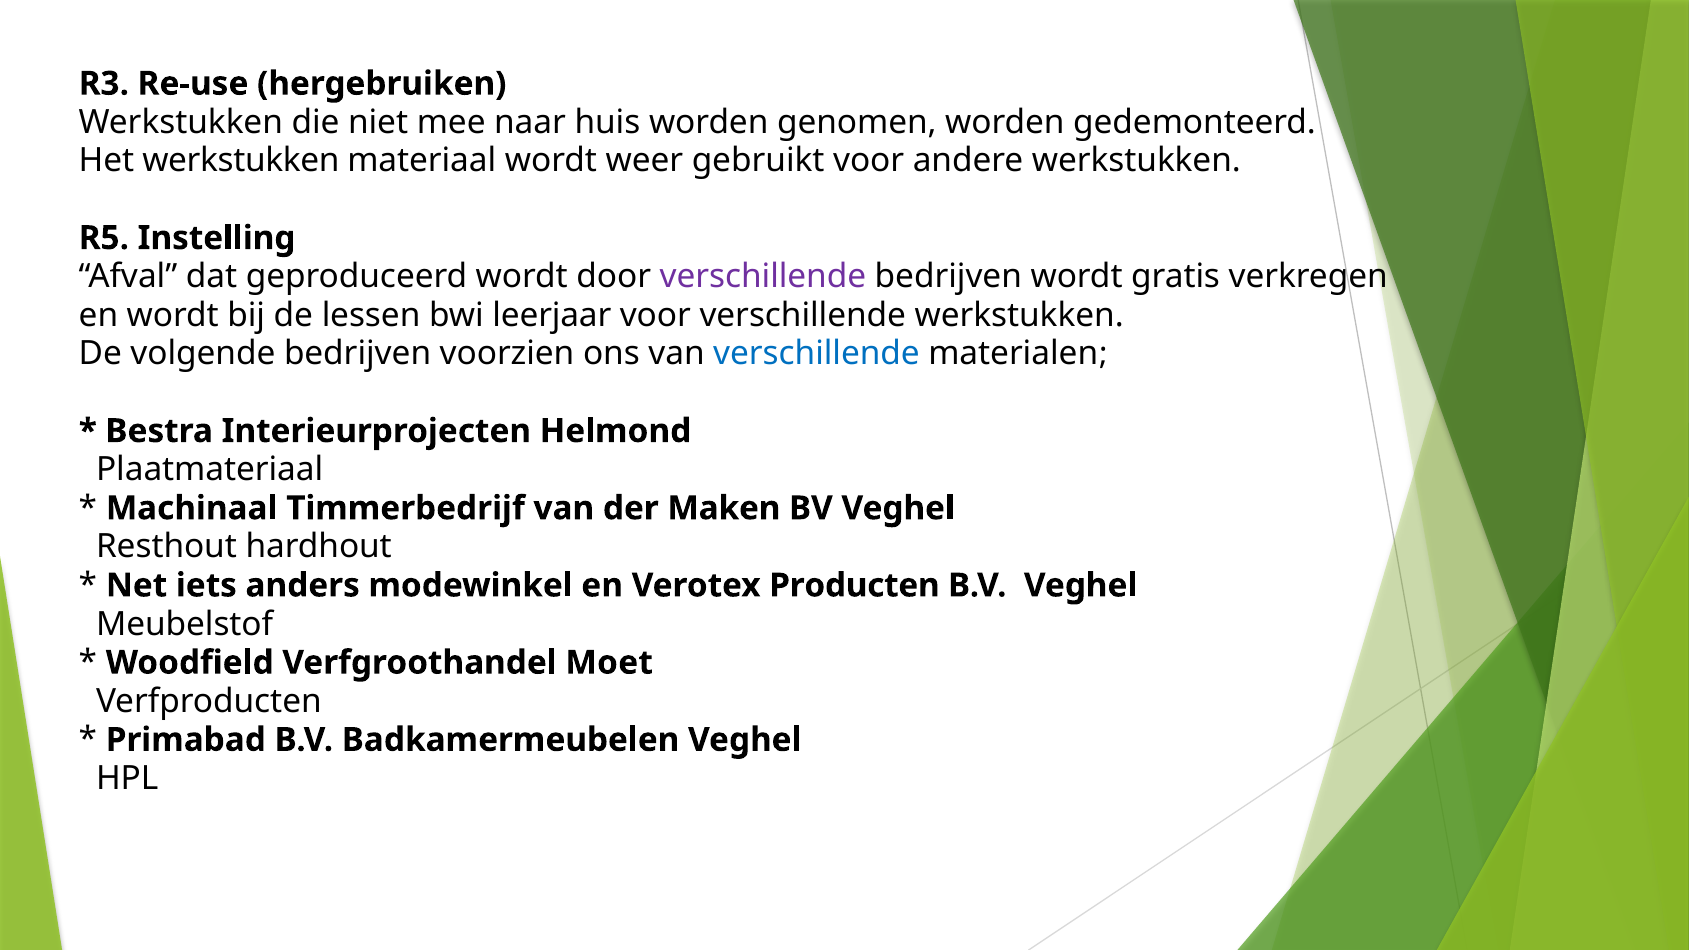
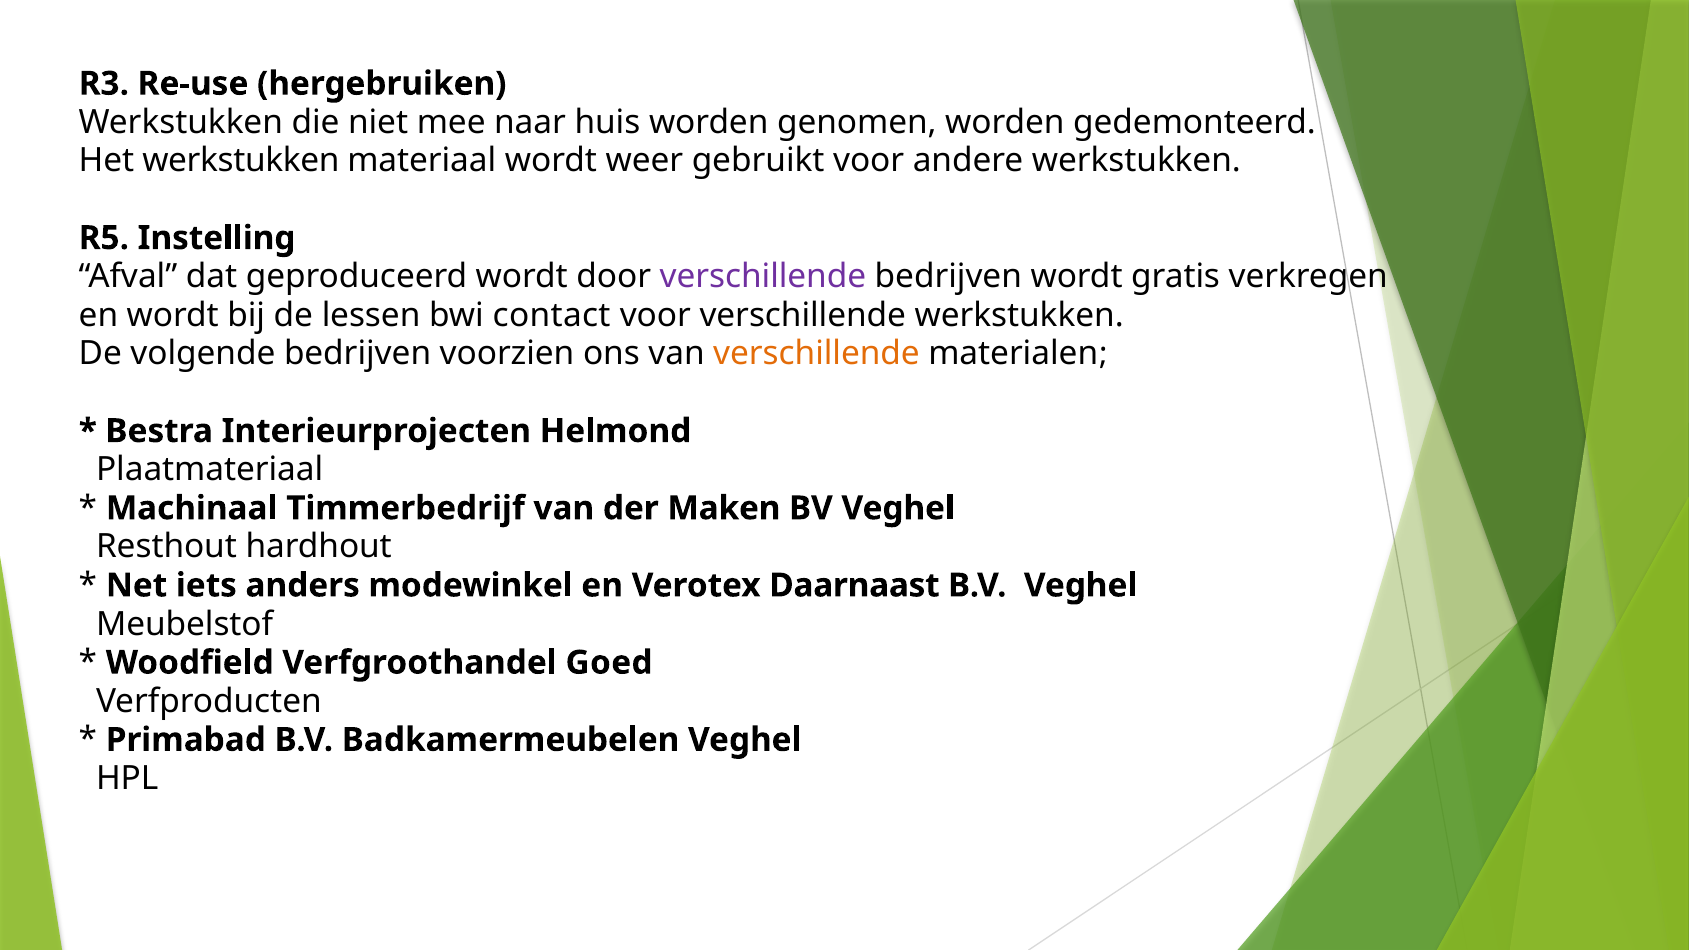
leerjaar: leerjaar -> contact
verschillende at (816, 354) colour: blue -> orange
Producten: Producten -> Daarnaast
Moet: Moet -> Goed
